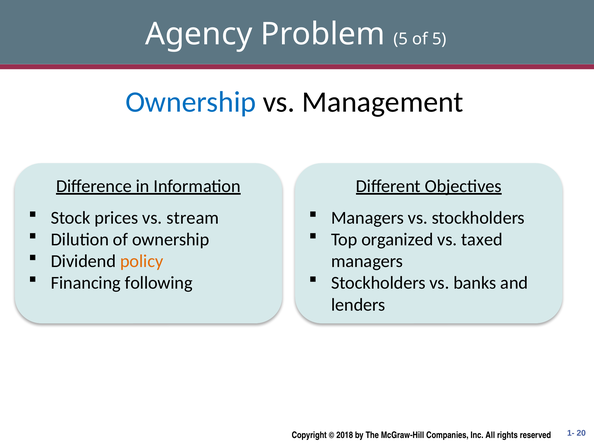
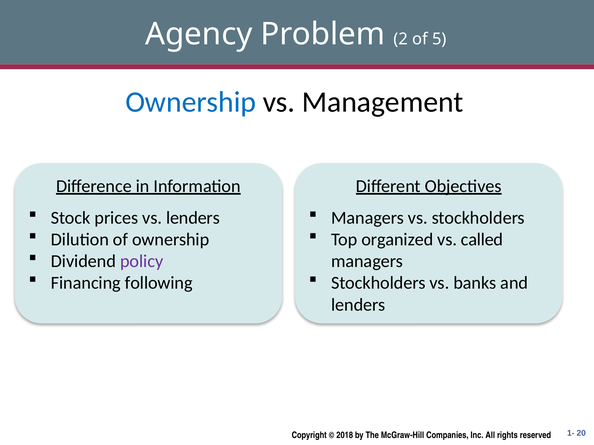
Problem 5: 5 -> 2
vs stream: stream -> lenders
taxed: taxed -> called
policy colour: orange -> purple
